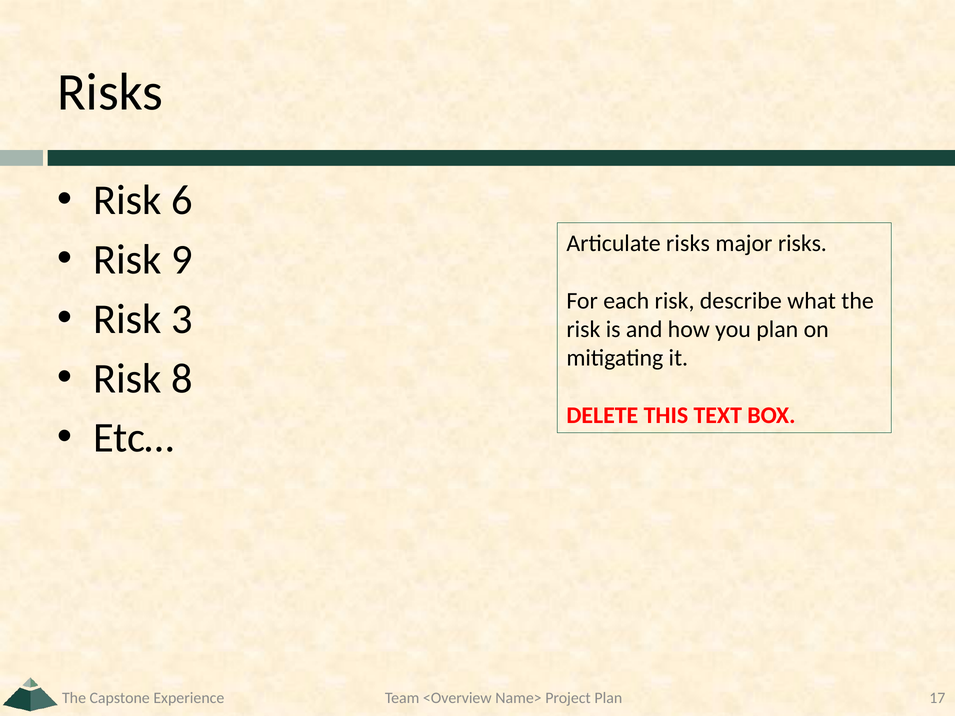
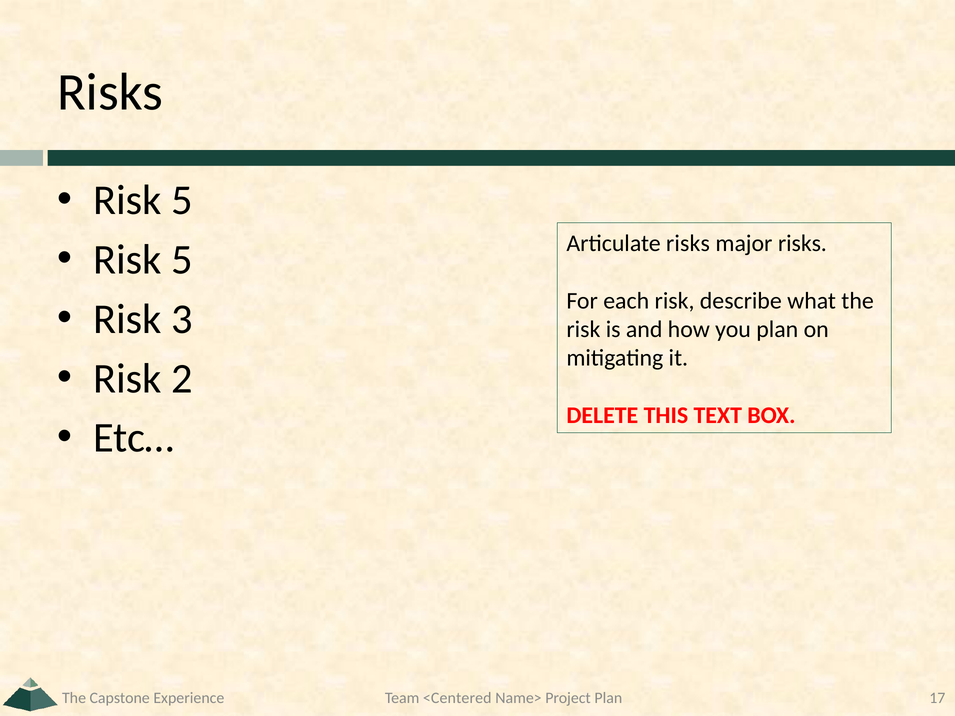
6 at (182, 200): 6 -> 5
9 at (182, 260): 9 -> 5
8: 8 -> 2
<Overview: <Overview -> <Centered
